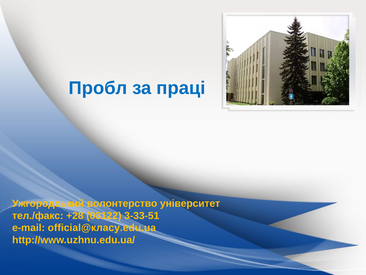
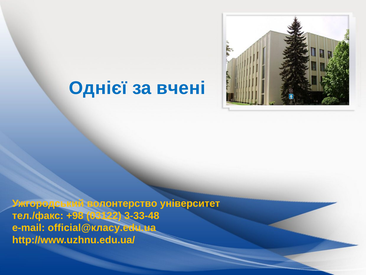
Пробл: Пробл -> Однієї
праці: праці -> вчені
+28: +28 -> +98
3-33-51: 3-33-51 -> 3-33-48
